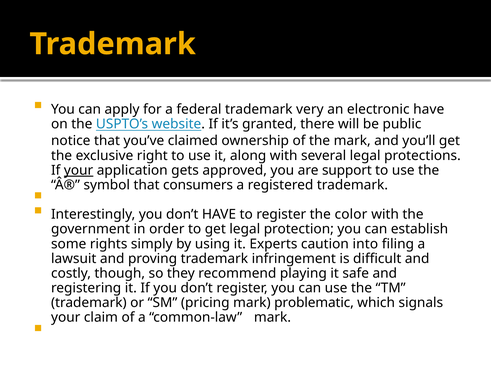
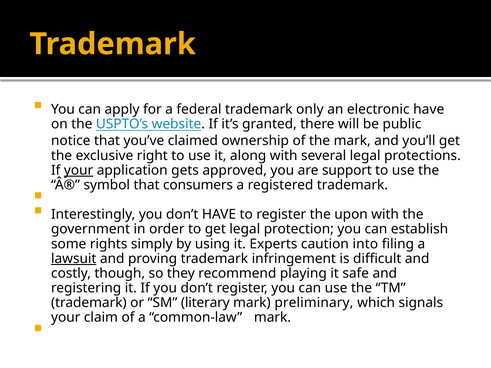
very: very -> only
color: color -> upon
lawsuit underline: none -> present
pricing: pricing -> literary
problematic: problematic -> preliminary
